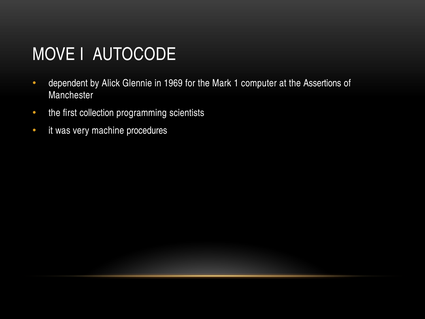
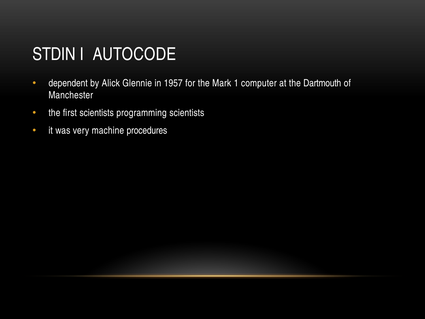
MOVE: MOVE -> STDIN
1969: 1969 -> 1957
Assertions: Assertions -> Dartmouth
first collection: collection -> scientists
